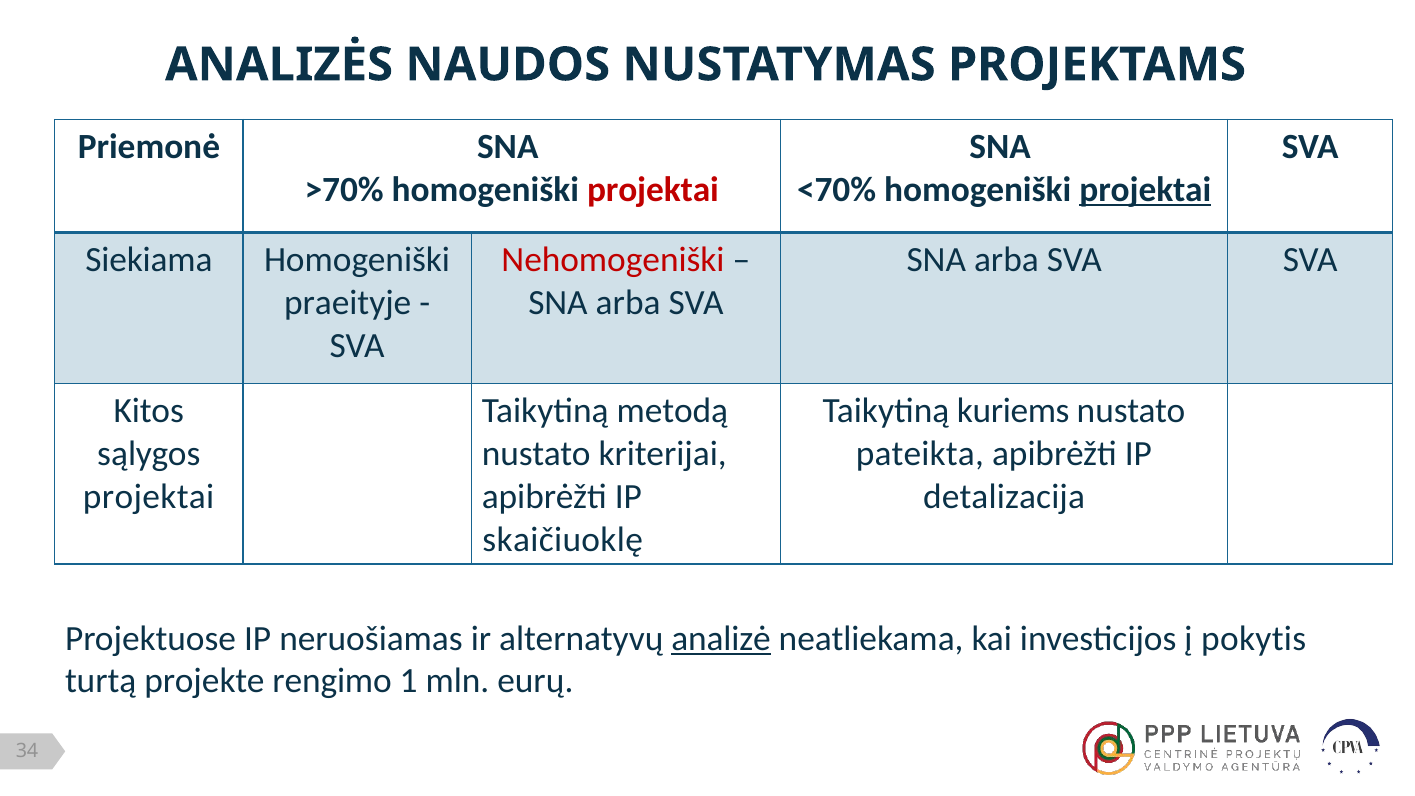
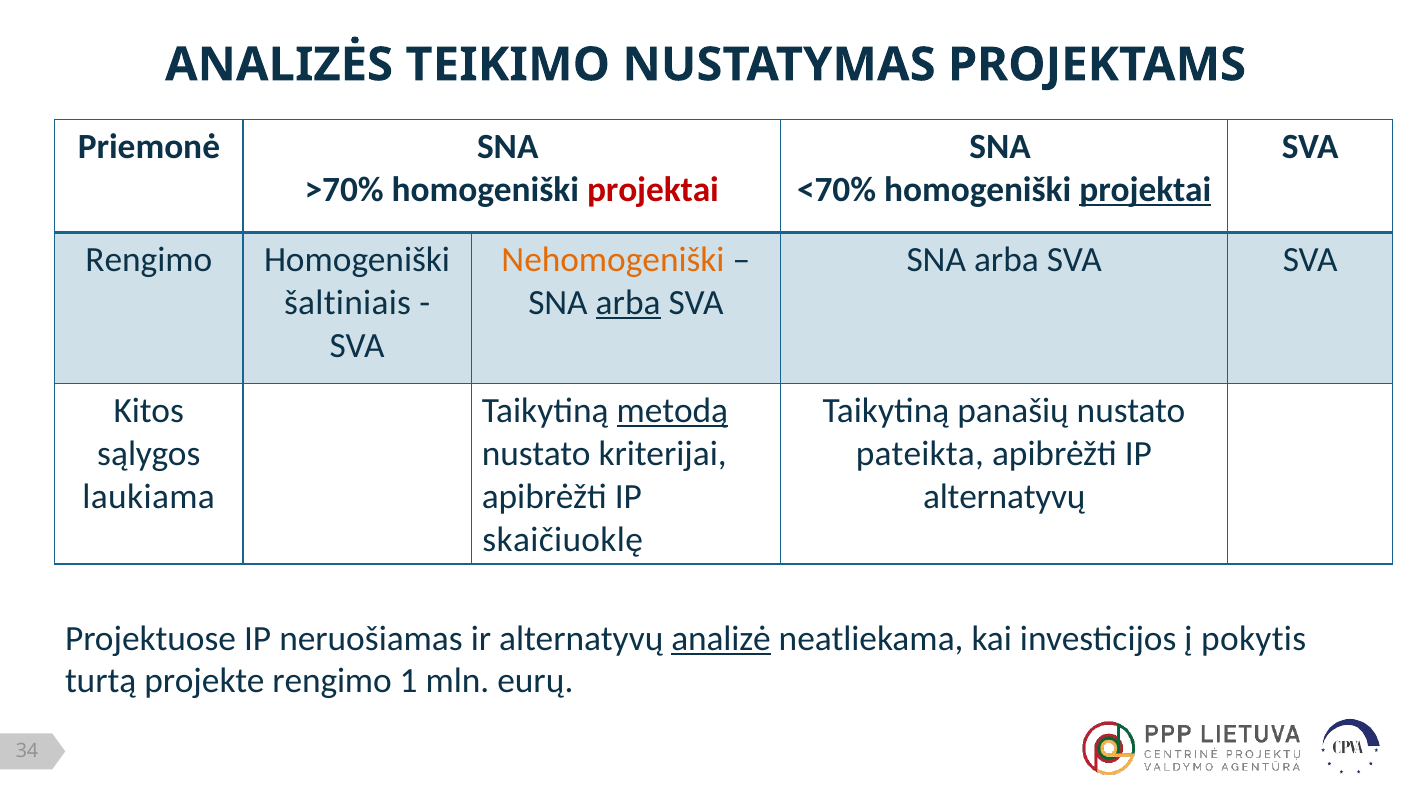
NAUDOS: NAUDOS -> TEIKIMO
Siekiama at (149, 260): Siekiama -> Rengimo
Nehomogeniški colour: red -> orange
praeityje: praeityje -> šaltiniais
arba at (628, 303) underline: none -> present
metodą underline: none -> present
kuriems: kuriems -> panašių
projektai at (149, 497): projektai -> laukiama
detalizacija at (1004, 497): detalizacija -> alternatyvų
